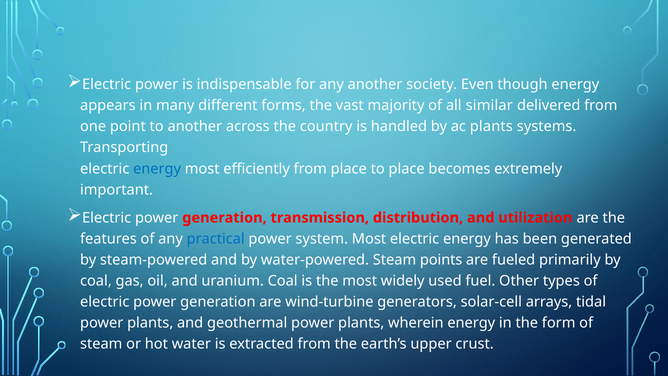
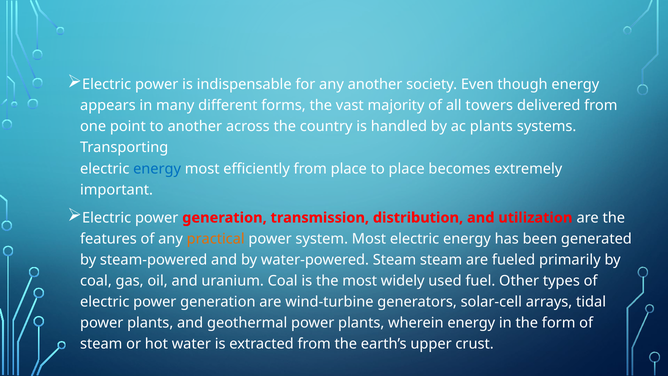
similar: similar -> towers
practical colour: blue -> orange
Steam points: points -> steam
